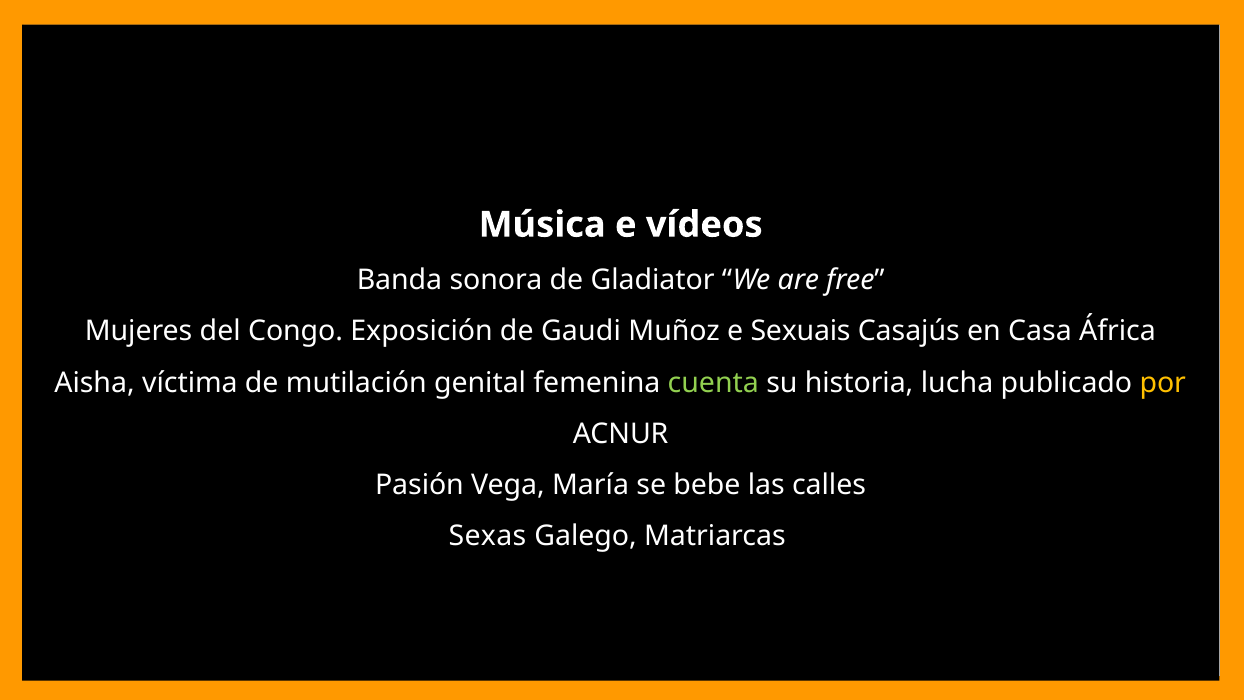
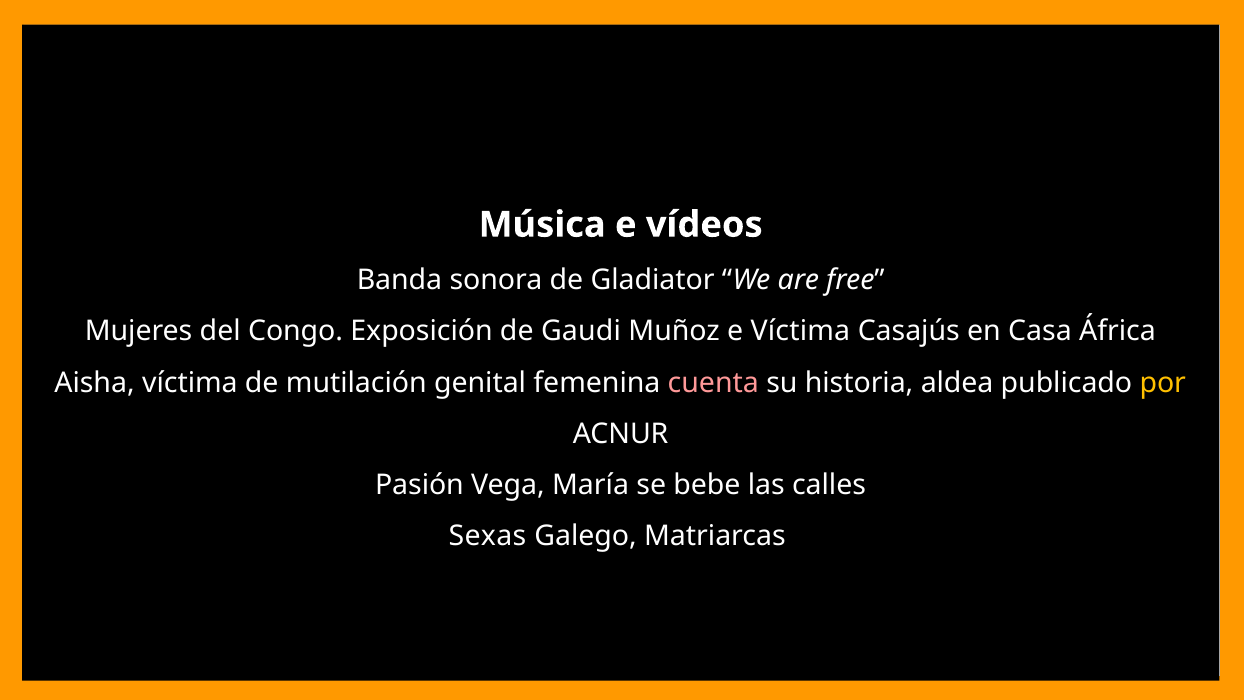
e Sexuais: Sexuais -> Víctima
cuenta colour: light green -> pink
lucha: lucha -> aldea
